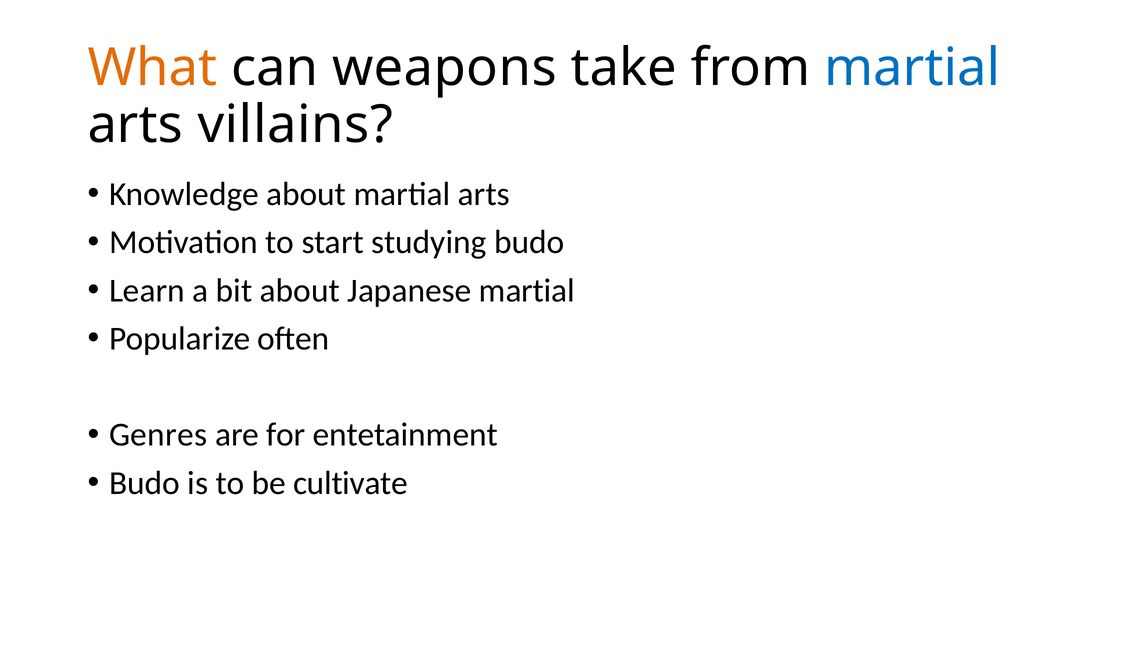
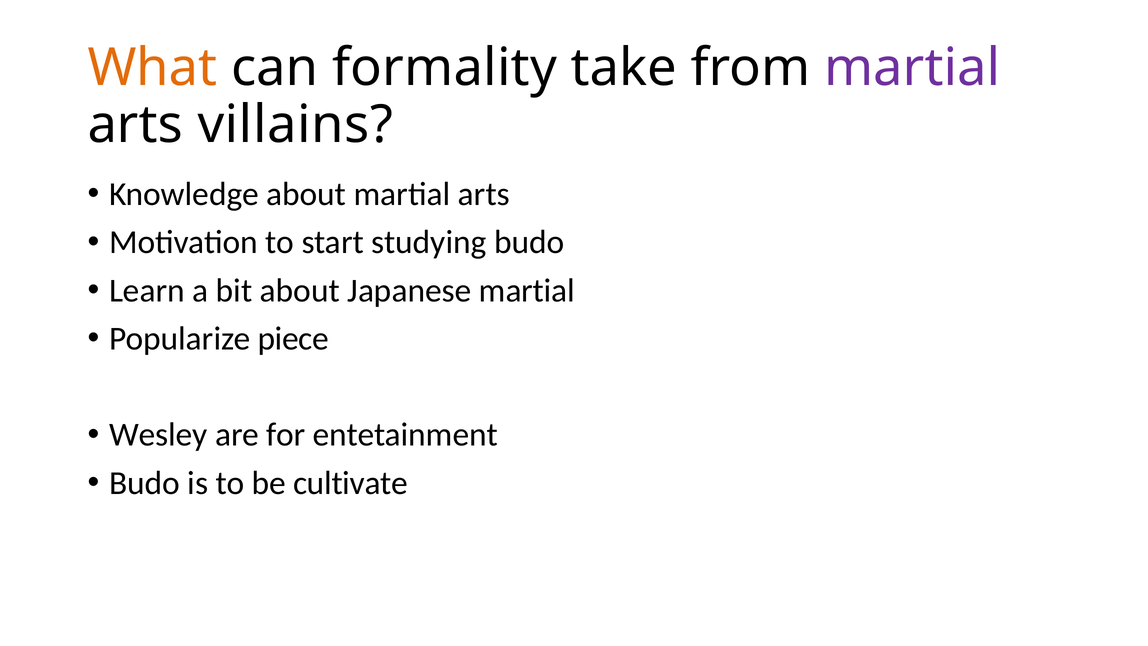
weapons: weapons -> formality
martial at (912, 68) colour: blue -> purple
often: often -> piece
Genres: Genres -> Wesley
